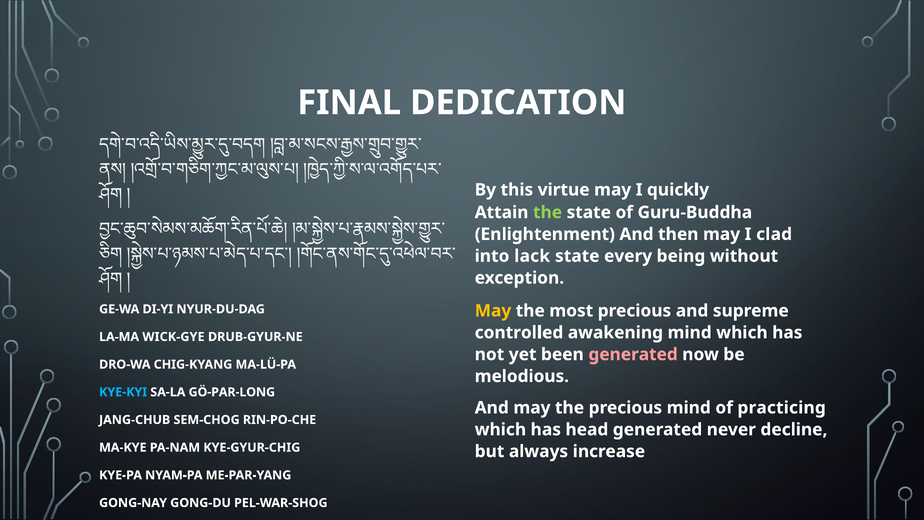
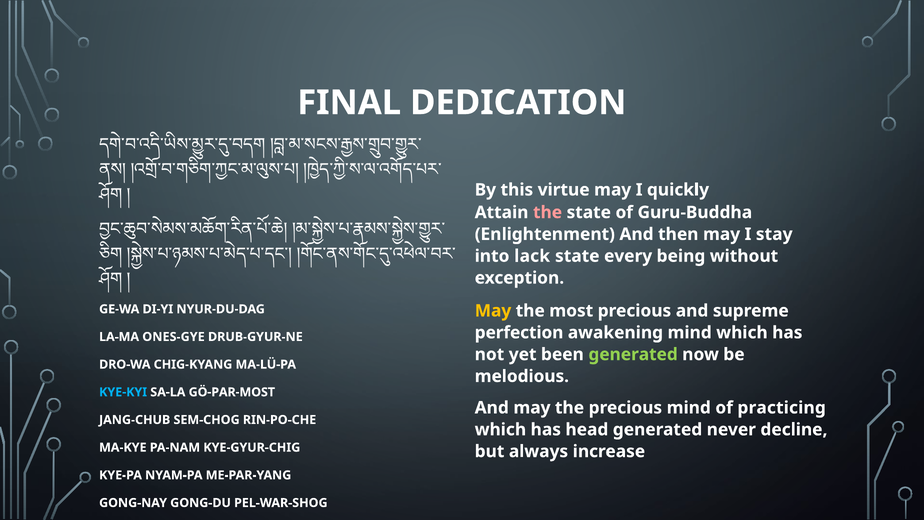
the at (548, 212) colour: light green -> pink
clad: clad -> stay
controlled: controlled -> perfection
WICK-GYE: WICK-GYE -> ONES-GYE
generated at (633, 354) colour: pink -> light green
GÖ-PAR-LONG: GÖ-PAR-LONG -> GÖ-PAR-MOST
